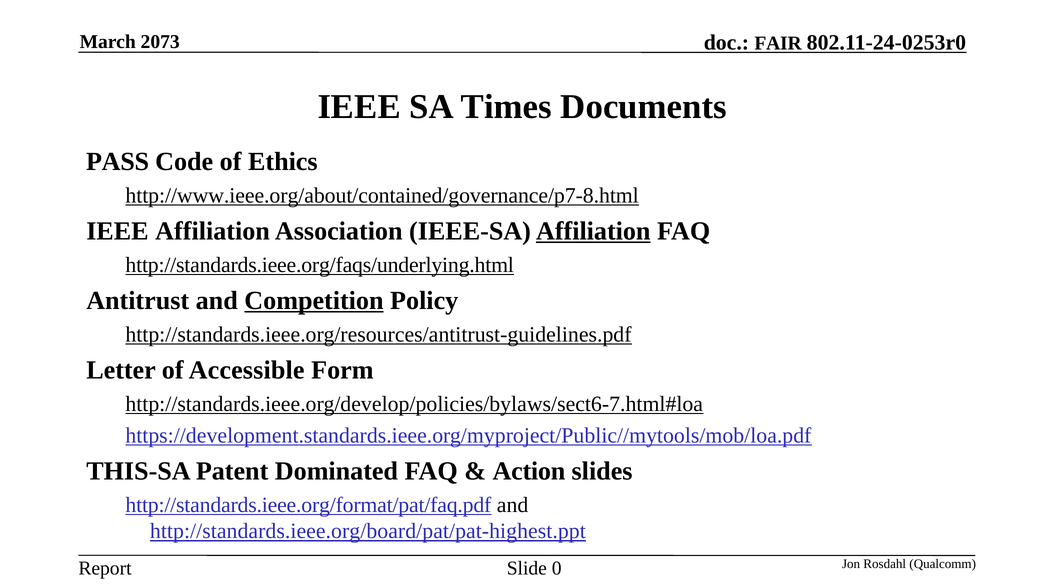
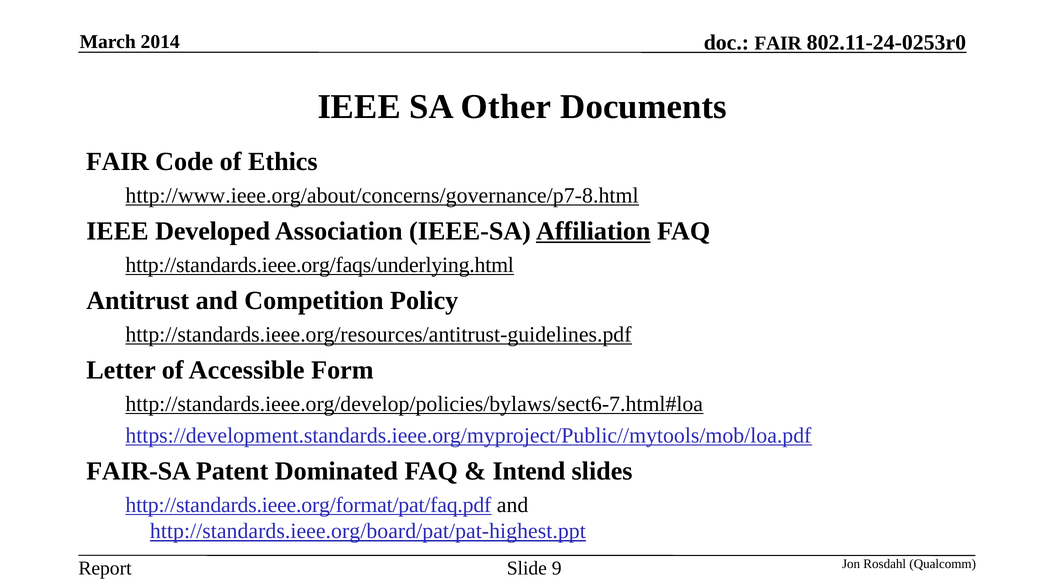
2073: 2073 -> 2014
Times: Times -> Other
PASS at (118, 162): PASS -> FAIR
http://www.ieee.org/about/contained/governance/p7-8.html: http://www.ieee.org/about/contained/governance/p7-8.html -> http://www.ieee.org/about/concerns/governance/p7-8.html
IEEE Affiliation: Affiliation -> Developed
Competition underline: present -> none
THIS-SA: THIS-SA -> FAIR-SA
Action: Action -> Intend
0: 0 -> 9
